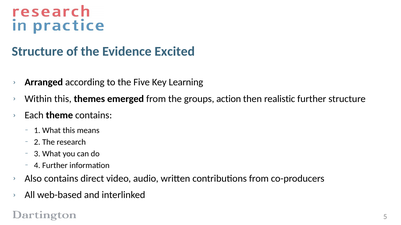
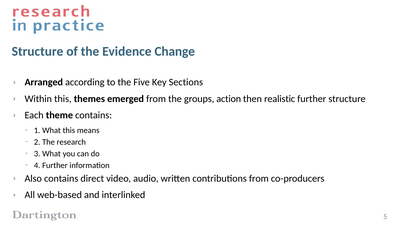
Excited: Excited -> Change
Learning: Learning -> Sections
